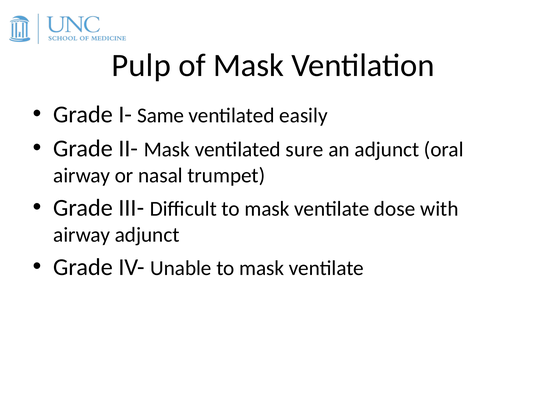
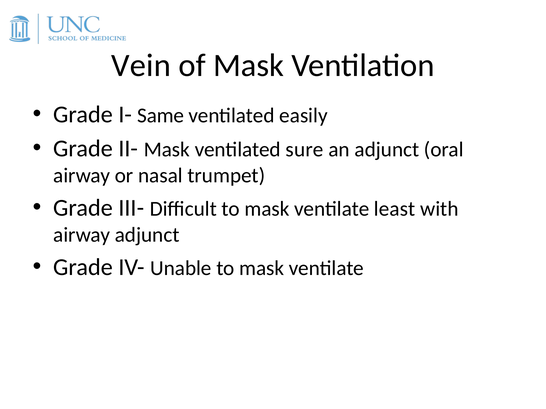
Pulp: Pulp -> Vein
dose: dose -> least
